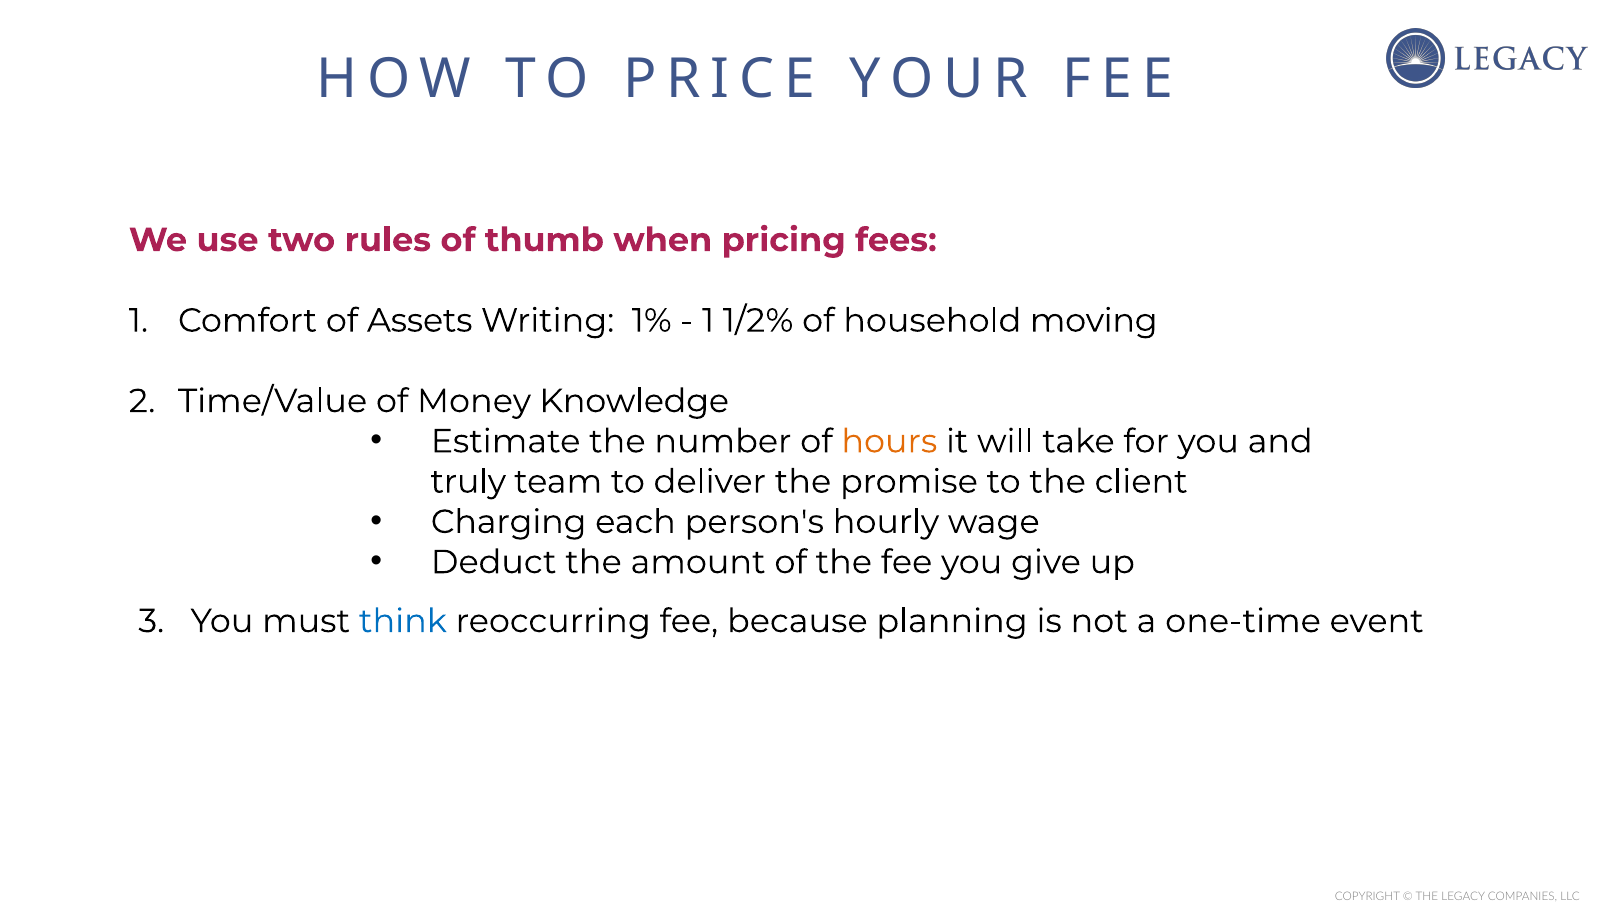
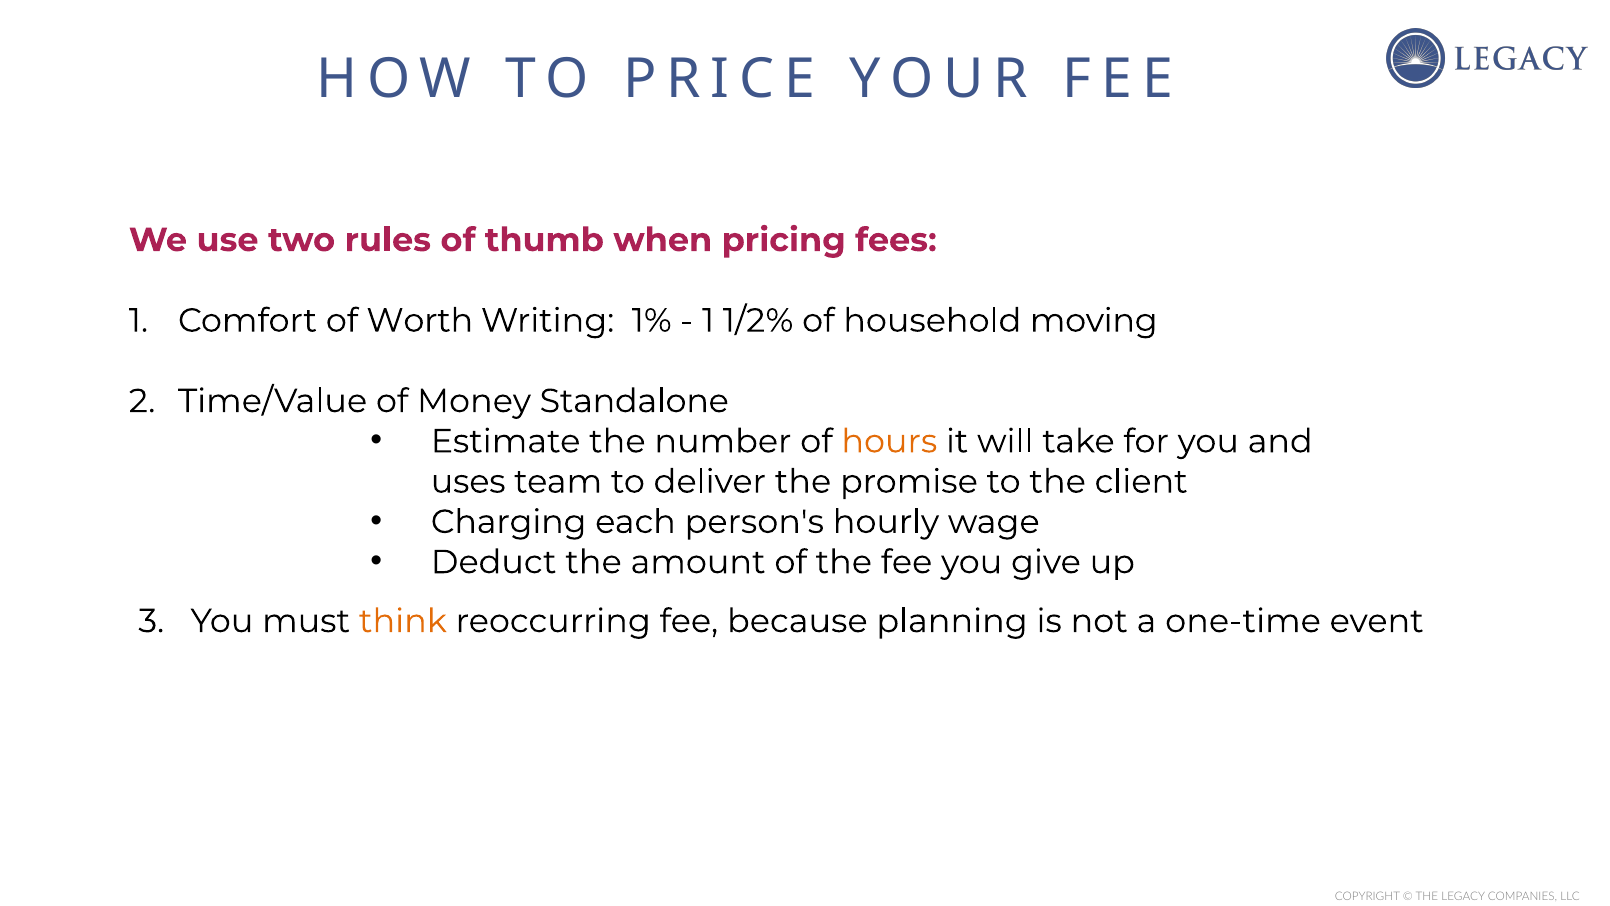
Assets: Assets -> Worth
Knowledge: Knowledge -> Standalone
truly: truly -> uses
think colour: blue -> orange
